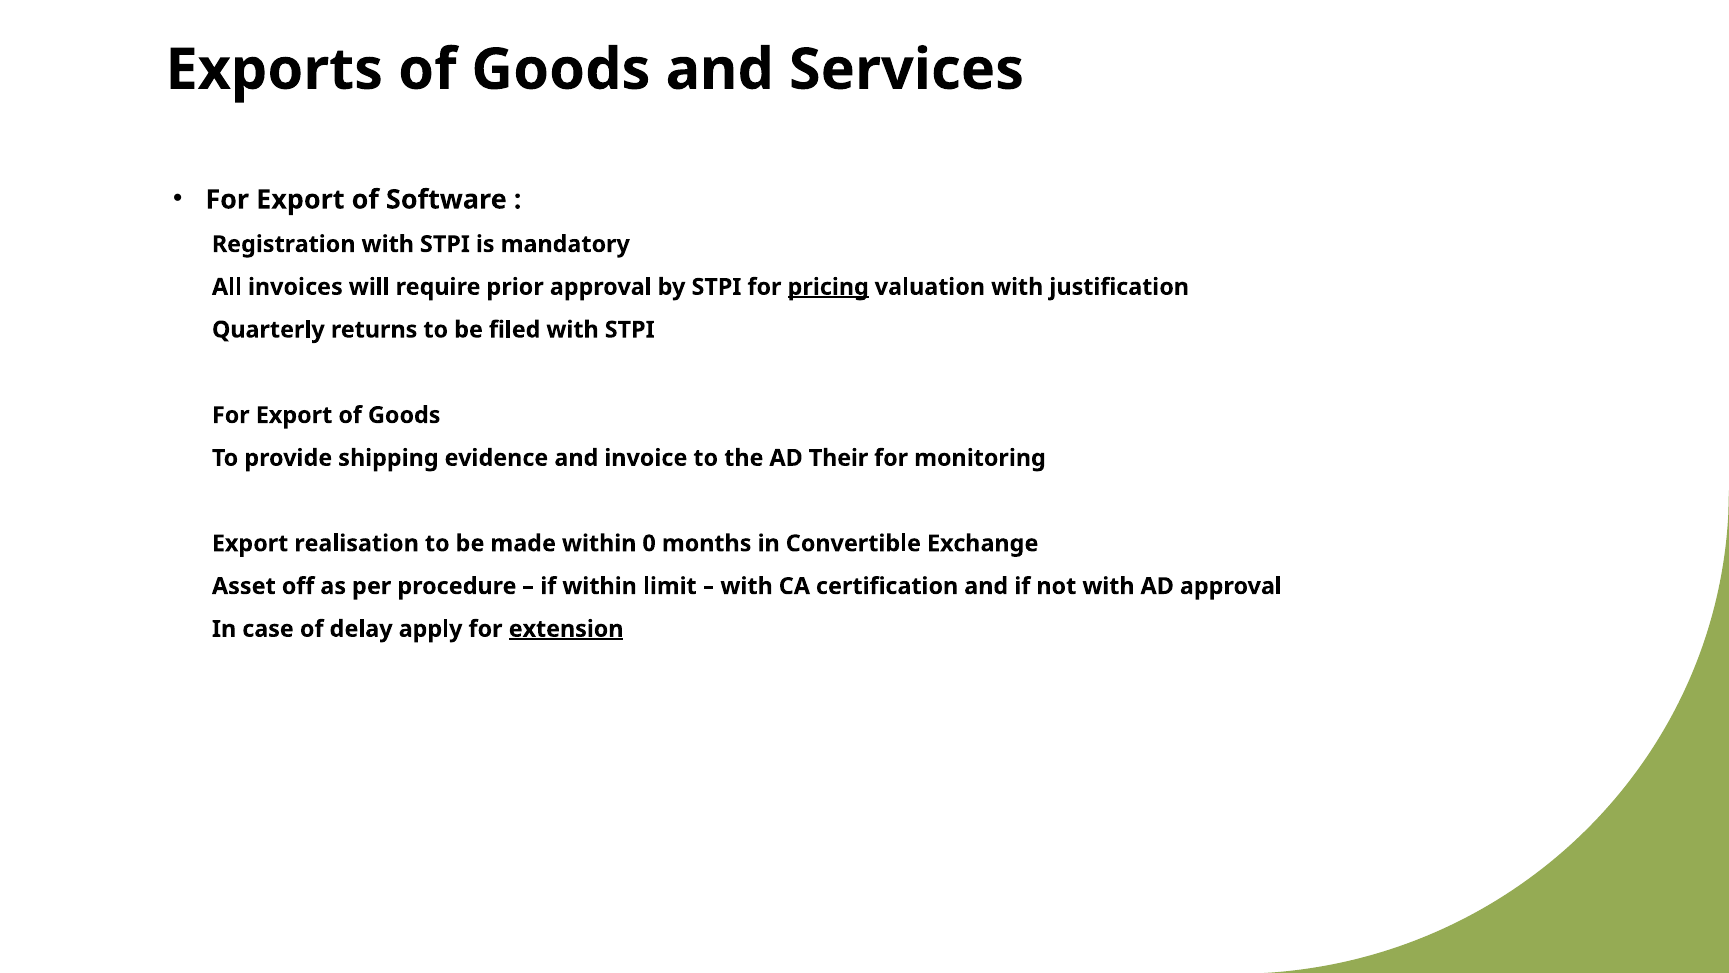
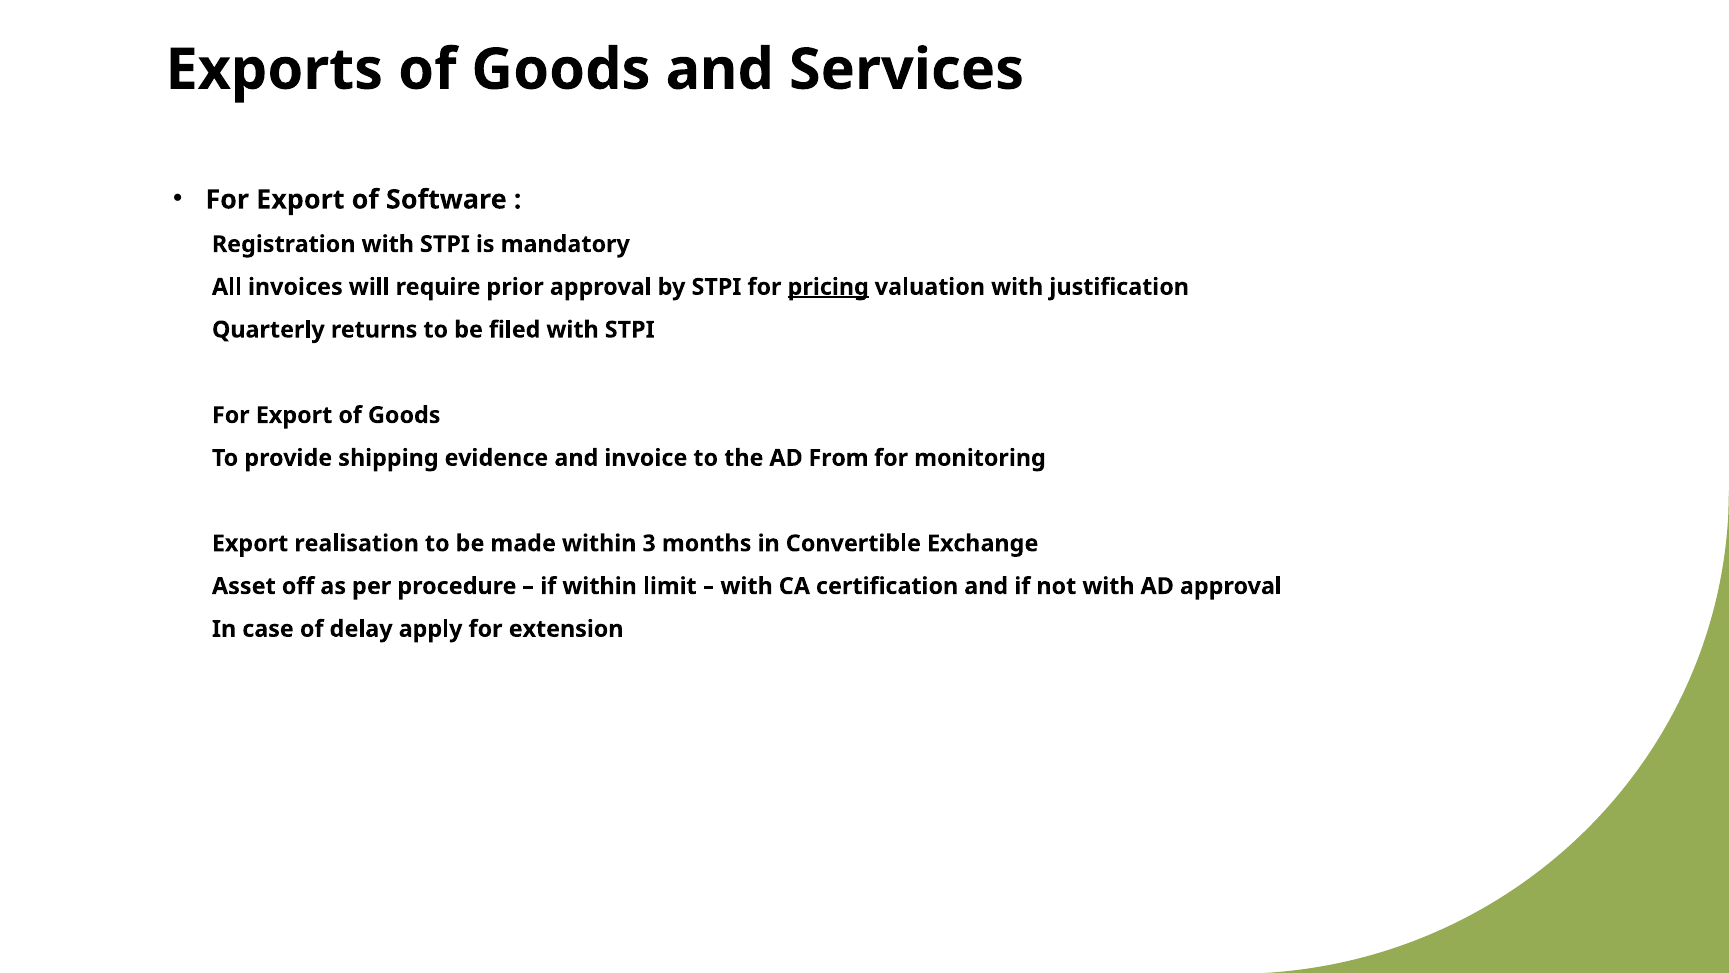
Their: Their -> From
0: 0 -> 3
extension underline: present -> none
